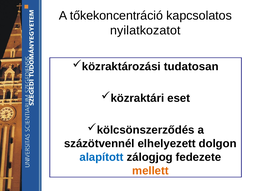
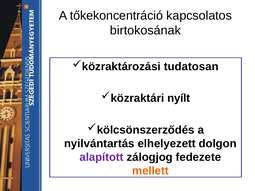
nyilatkozatot: nyilatkozatot -> birtokosának
eset: eset -> nyílt
százötvennél: százötvennél -> nyilvántartás
alapított colour: blue -> purple
